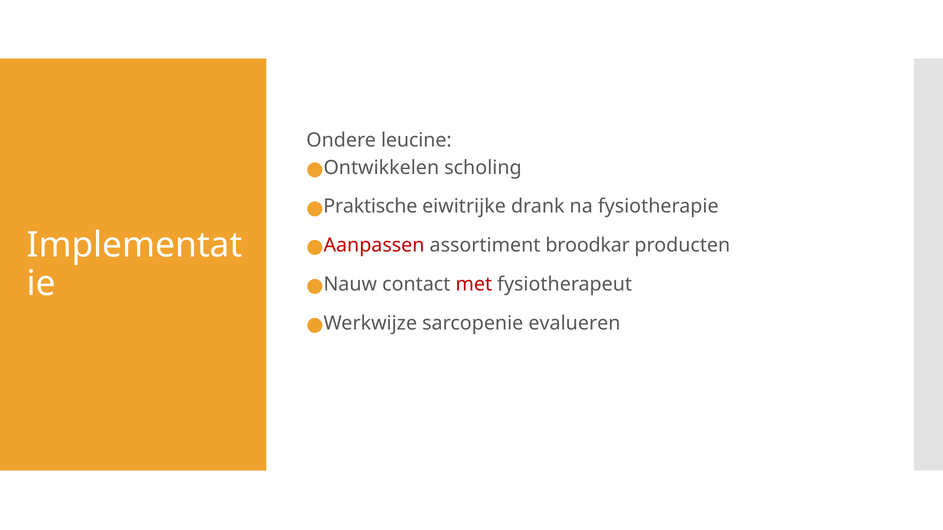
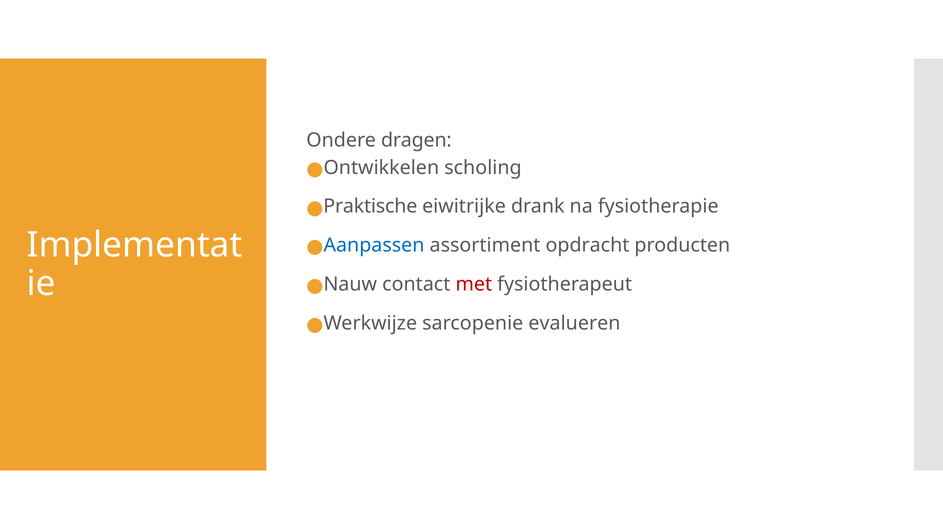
leucine: leucine -> dragen
Aanpassen colour: red -> blue
broodkar: broodkar -> opdracht
